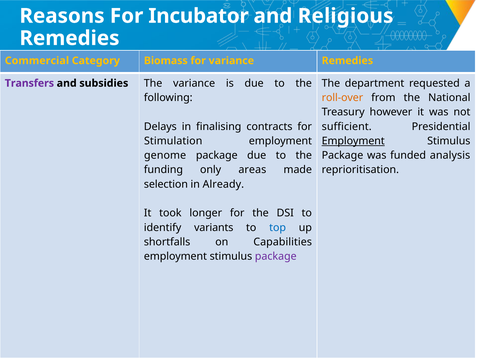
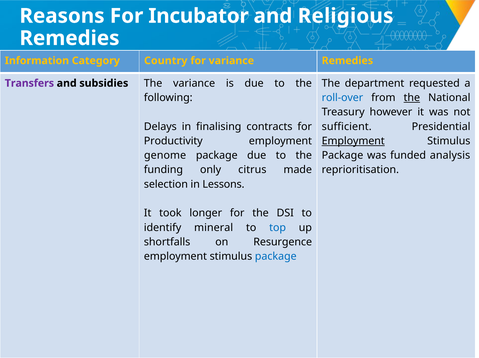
Commercial: Commercial -> Information
Biomass: Biomass -> Country
roll-over colour: orange -> blue
the at (412, 98) underline: none -> present
Stimulation: Stimulation -> Productivity
areas: areas -> citrus
Already: Already -> Lessons
variants: variants -> mineral
Capabilities: Capabilities -> Resurgence
package at (276, 257) colour: purple -> blue
